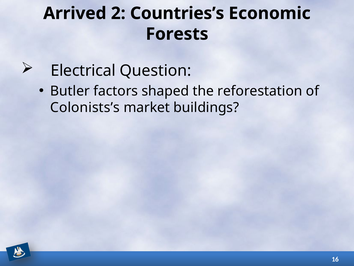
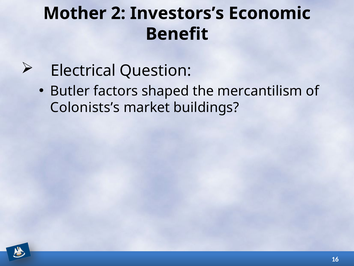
Arrived: Arrived -> Mother
Countries’s: Countries’s -> Investors’s
Forests: Forests -> Benefit
reforestation: reforestation -> mercantilism
